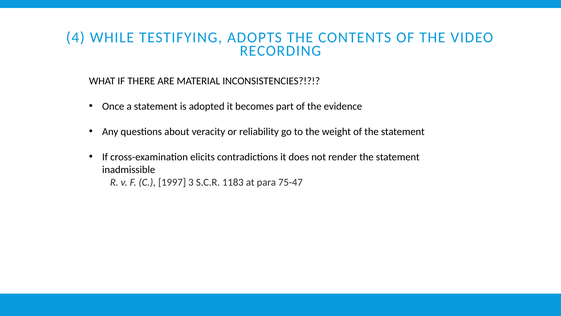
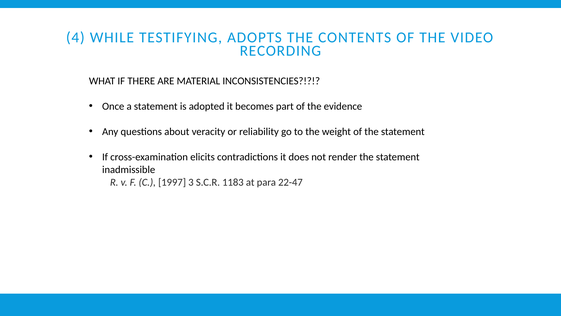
75-47: 75-47 -> 22-47
